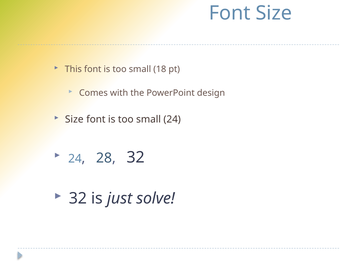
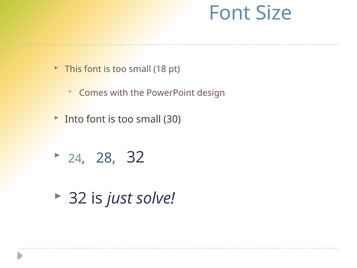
Size at (74, 119): Size -> Into
small 24: 24 -> 30
